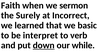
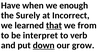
Faith: Faith -> Have
sermon: sermon -> enough
that underline: none -> present
basic: basic -> from
while: while -> grow
